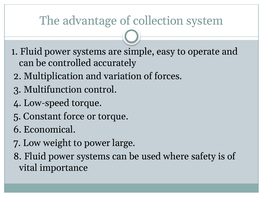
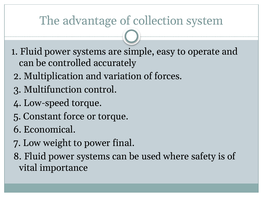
large: large -> final
